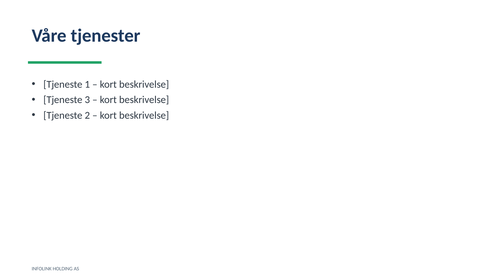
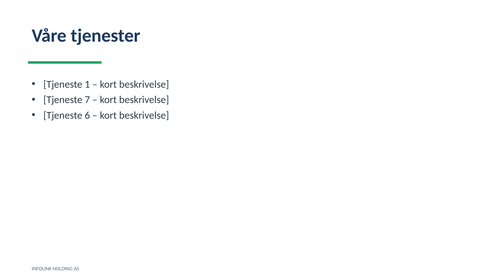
3: 3 -> 7
2: 2 -> 6
